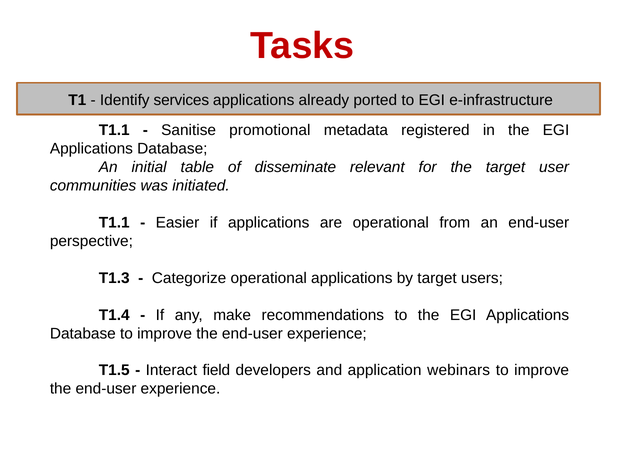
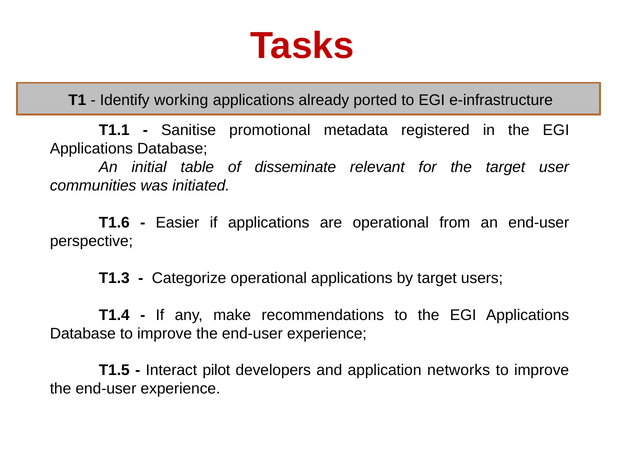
services: services -> working
T1.1 at (114, 223): T1.1 -> T1.6
field: field -> pilot
webinars: webinars -> networks
